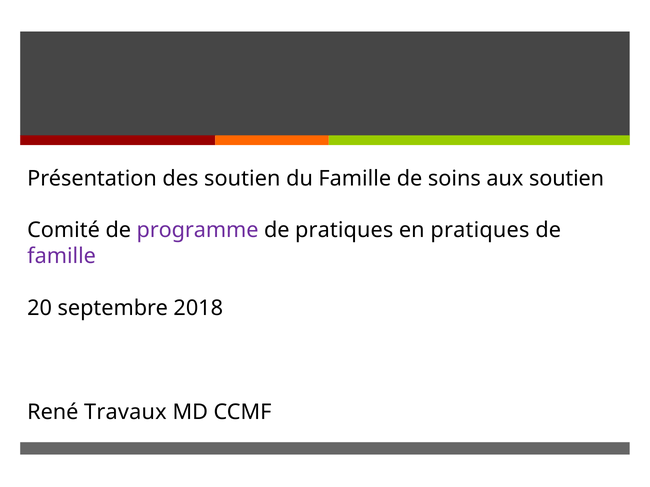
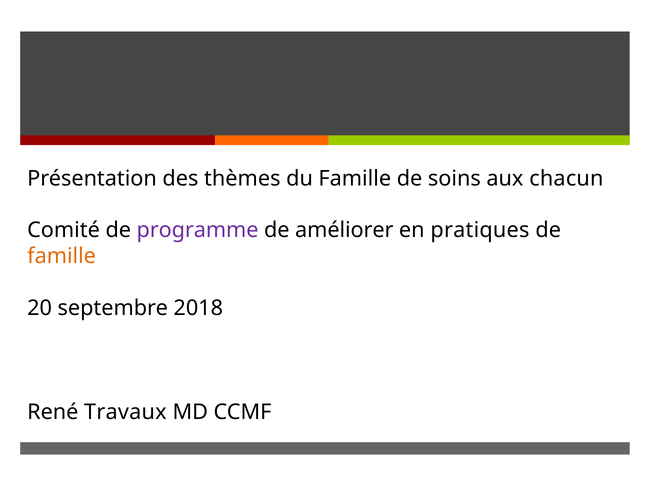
des soutien: soutien -> thèmes
aux soutien: soutien -> chacun
de pratiques: pratiques -> améliorer
famille at (62, 257) colour: purple -> orange
